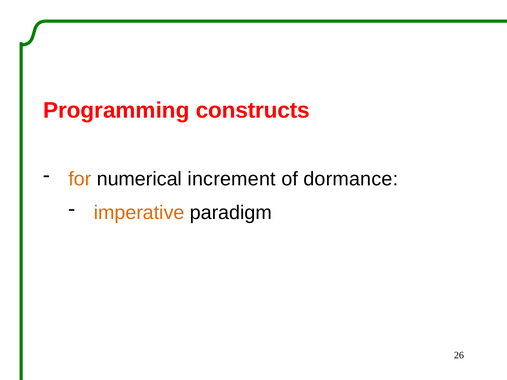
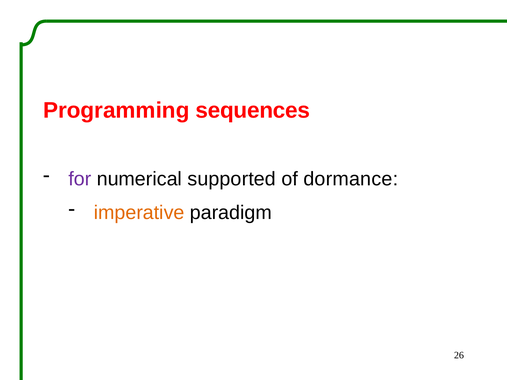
constructs: constructs -> sequences
for colour: orange -> purple
increment: increment -> supported
